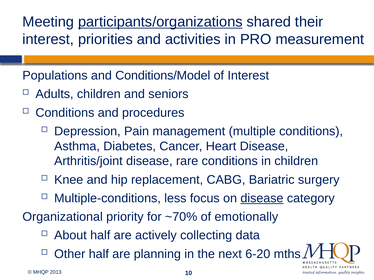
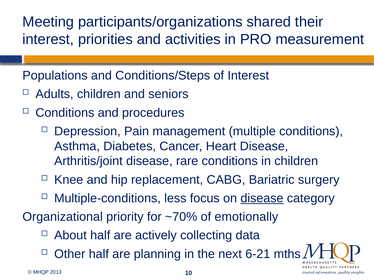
participants/organizations underline: present -> none
Conditions/Model: Conditions/Model -> Conditions/Steps
6-20: 6-20 -> 6-21
